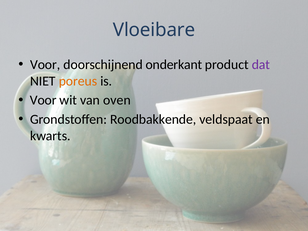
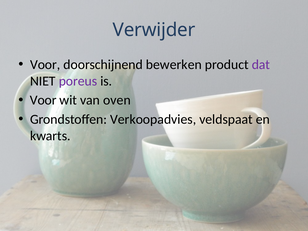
Vloeibare: Vloeibare -> Verwijder
onderkant: onderkant -> bewerken
poreus colour: orange -> purple
Roodbakkende: Roodbakkende -> Verkoopadvies
